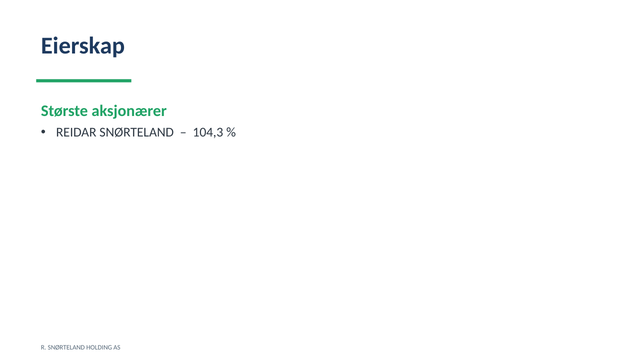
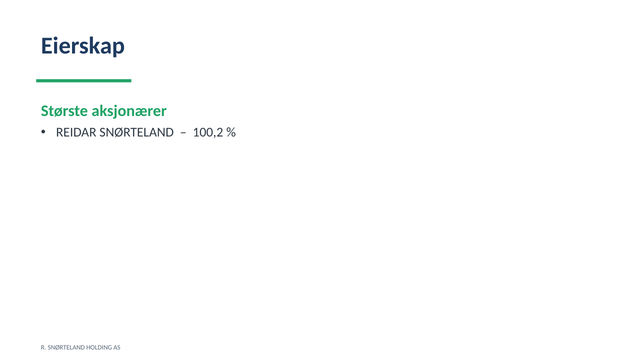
104,3: 104,3 -> 100,2
